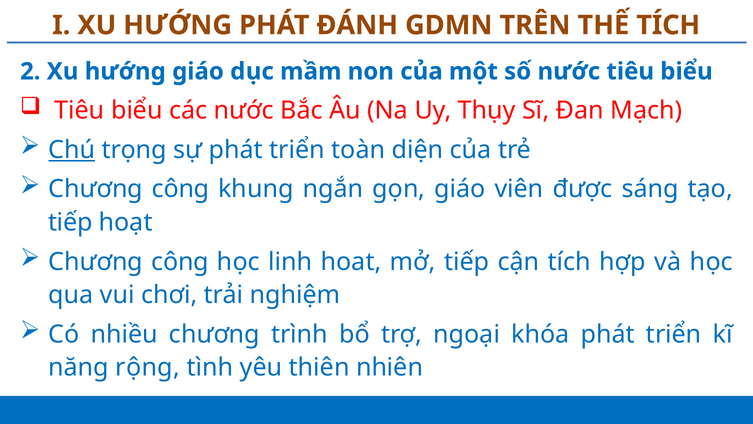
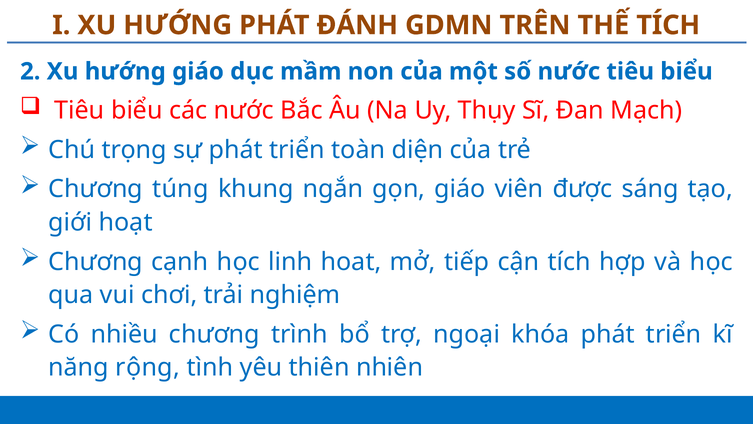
Chú underline: present -> none
công at (181, 189): công -> túng
tiếp at (70, 222): tiếp -> giới
công at (180, 262): công -> cạnh
